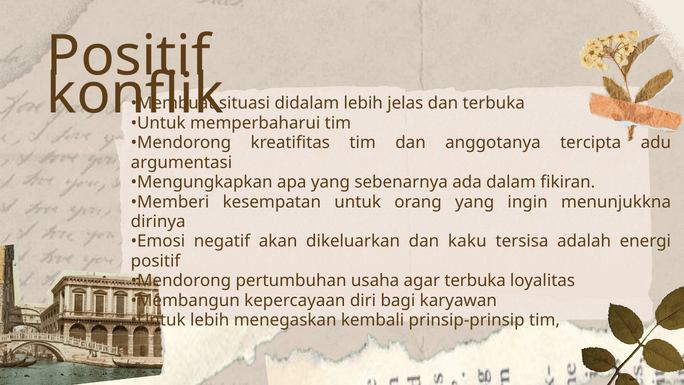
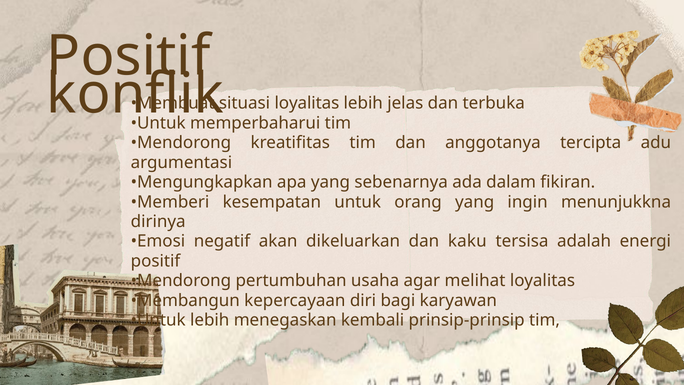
situasi didalam: didalam -> loyalitas
agar terbuka: terbuka -> melihat
